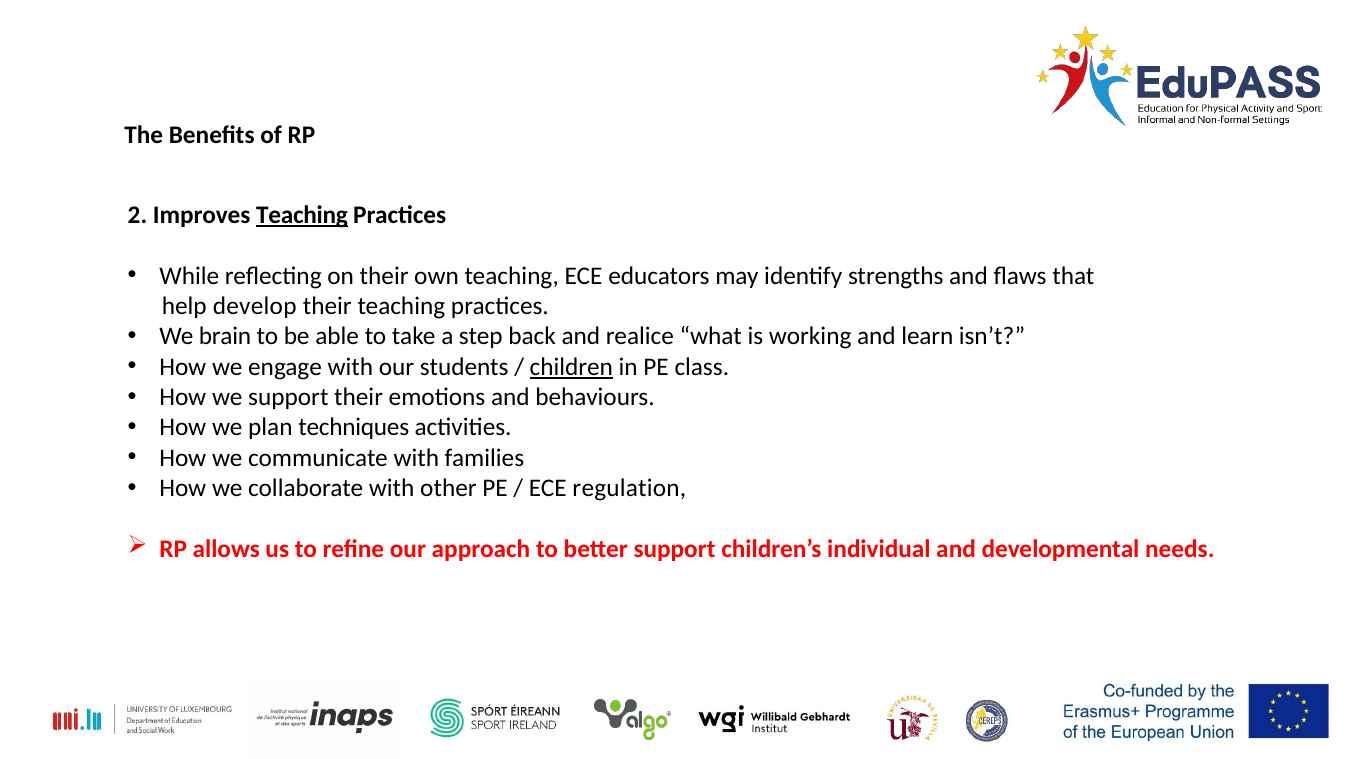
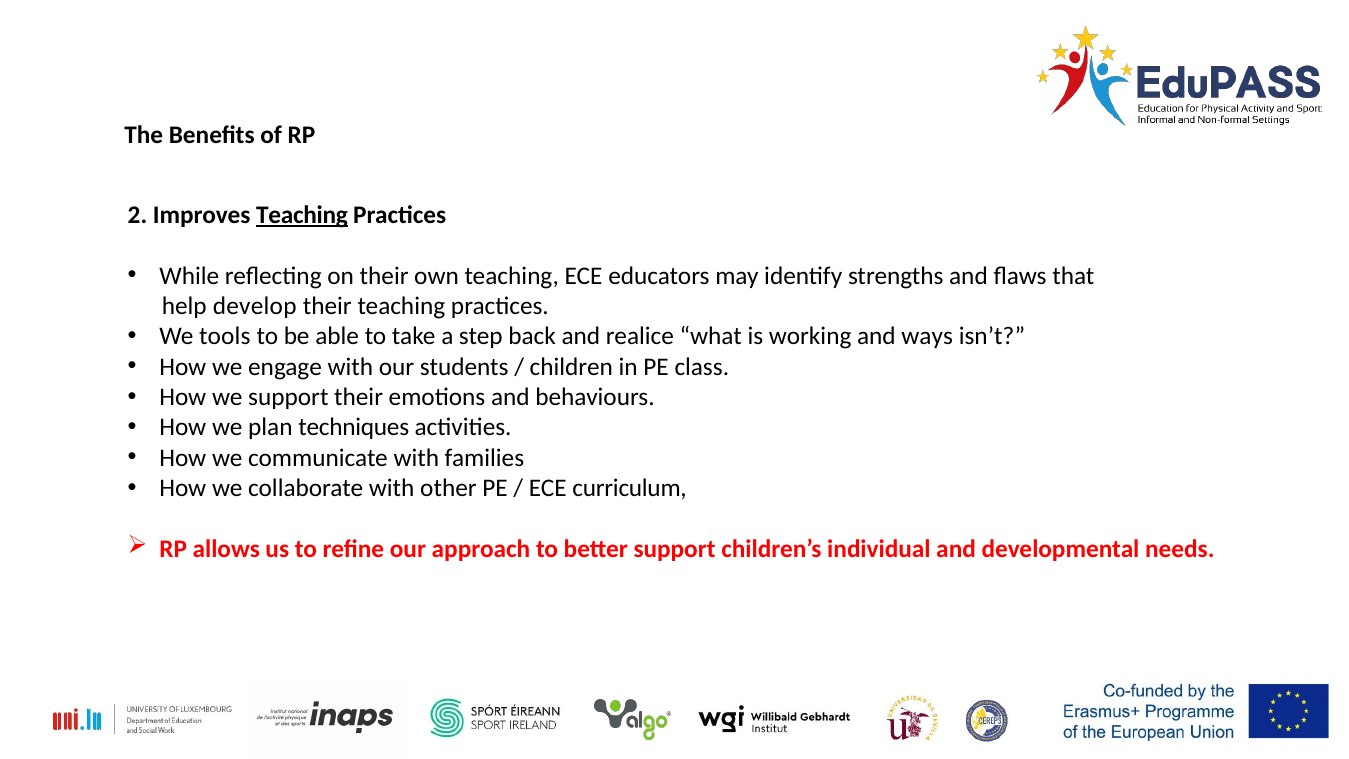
brain: brain -> tools
learn: learn -> ways
children underline: present -> none
regulation: regulation -> curriculum
